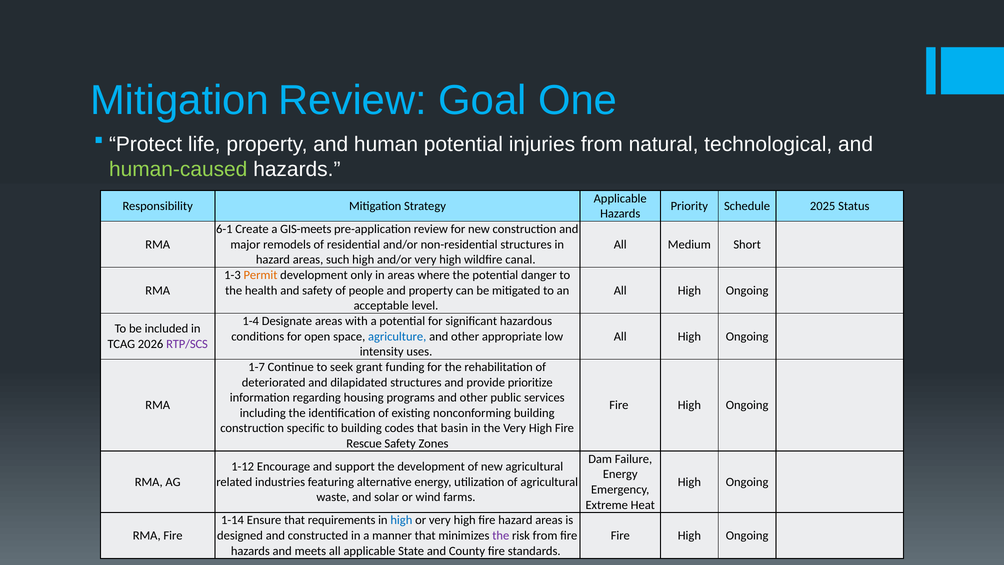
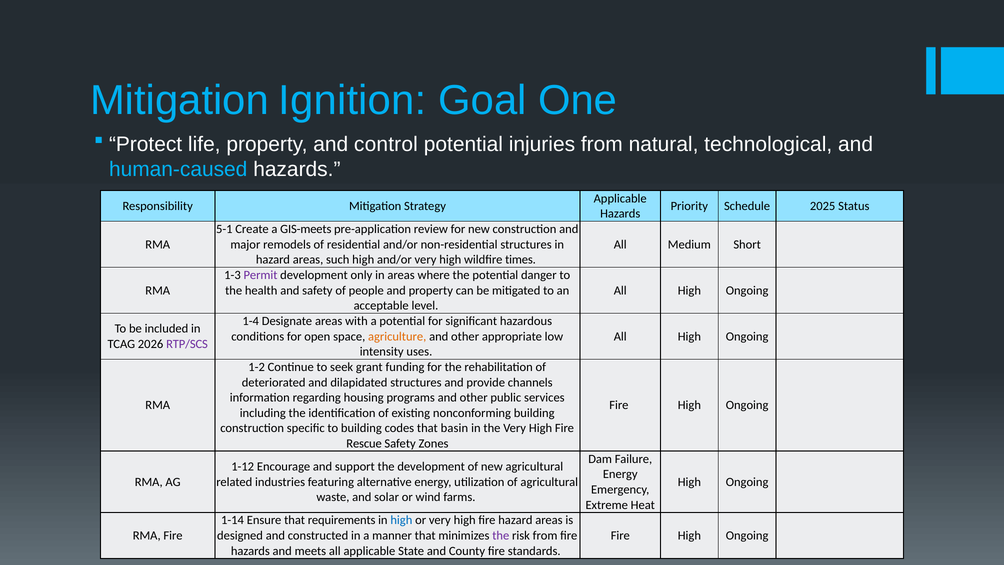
Mitigation Review: Review -> Ignition
human: human -> control
human-caused colour: light green -> light blue
6-1: 6-1 -> 5-1
canal: canal -> times
Permit colour: orange -> purple
agriculture colour: blue -> orange
1-7: 1-7 -> 1-2
prioritize: prioritize -> channels
